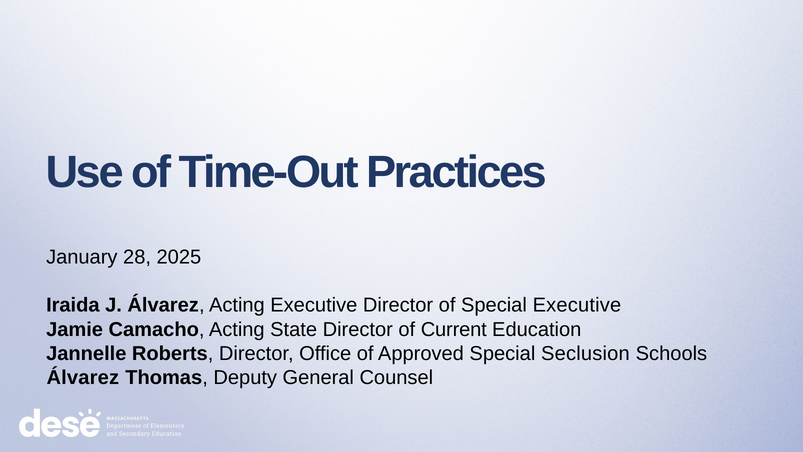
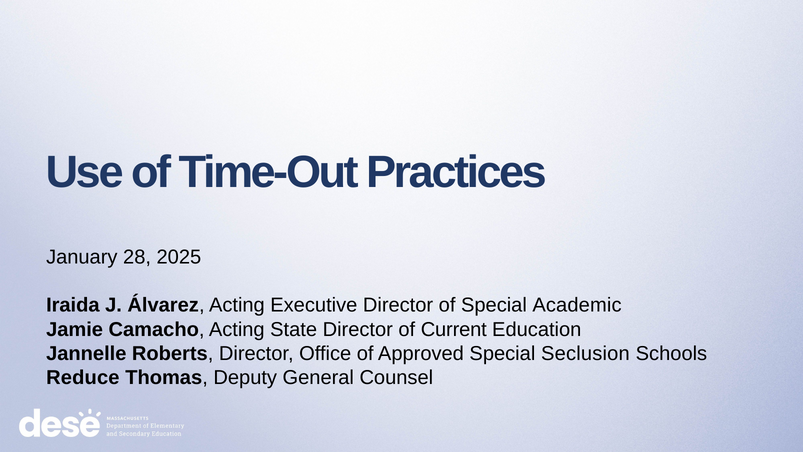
Special Executive: Executive -> Academic
Álvarez at (83, 377): Álvarez -> Reduce
